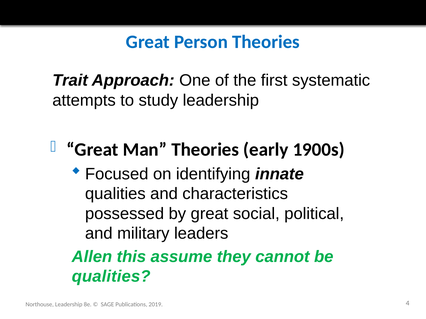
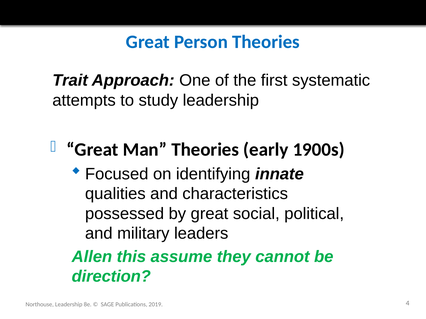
qualities at (111, 277): qualities -> direction
